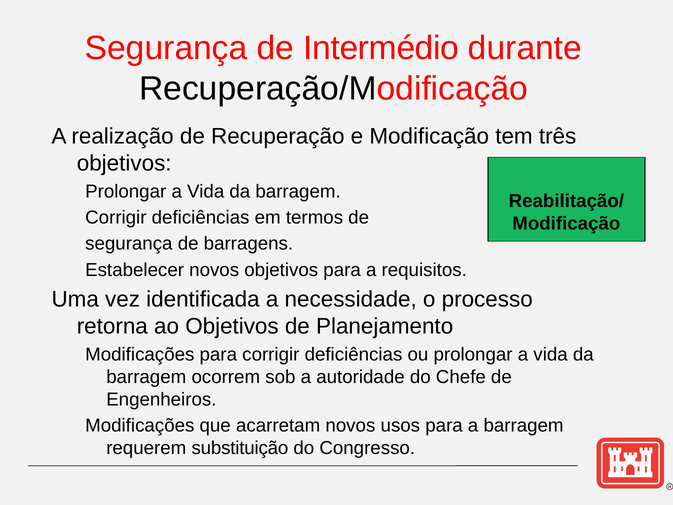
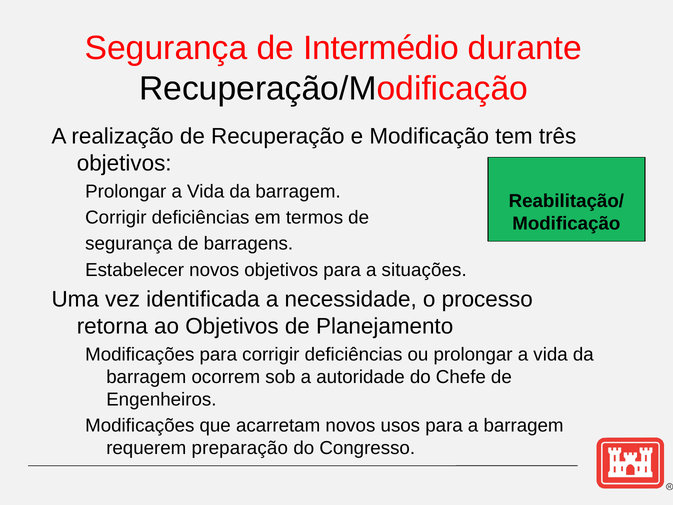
requisitos: requisitos -> situações
substituição: substituição -> preparação
